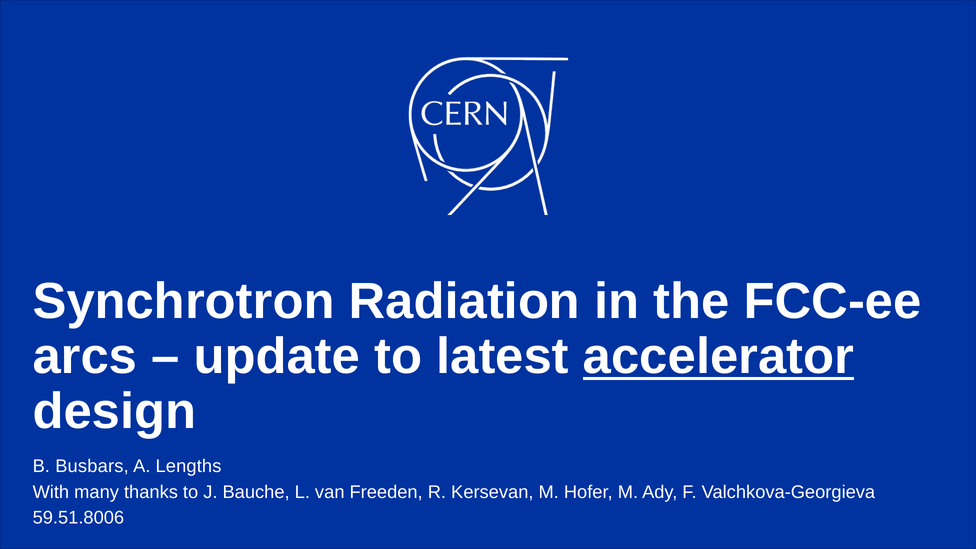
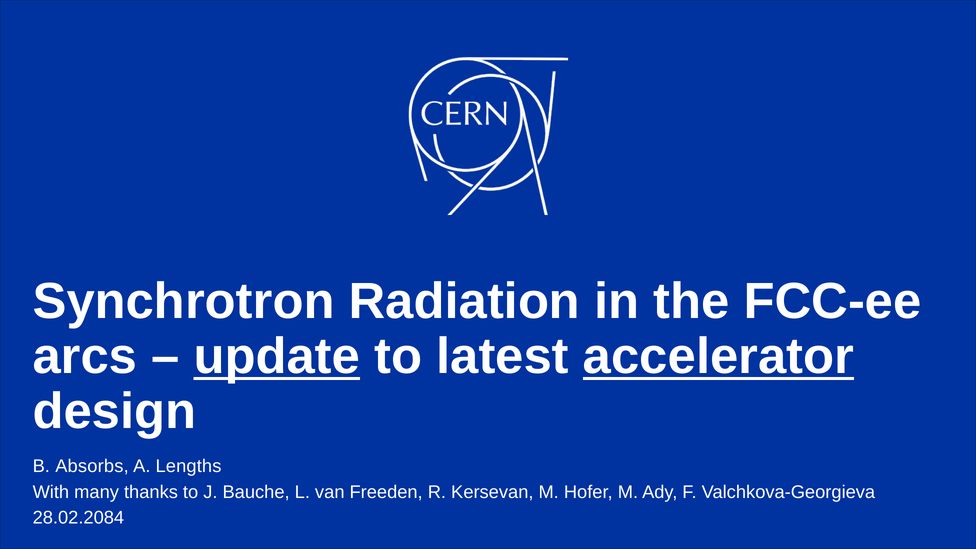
update underline: none -> present
Busbars: Busbars -> Absorbs
59.51.8006: 59.51.8006 -> 28.02.2084
